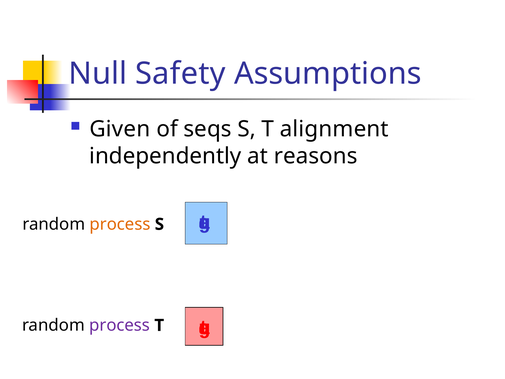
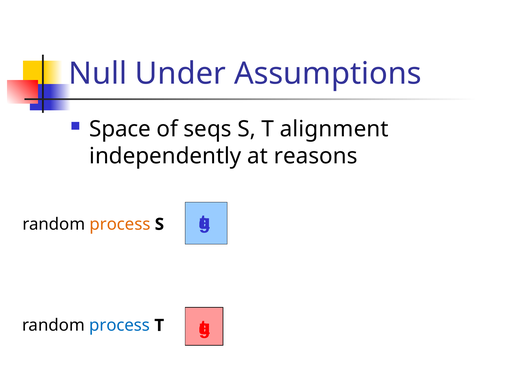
Safety: Safety -> Under
Given: Given -> Space
process at (120, 325) colour: purple -> blue
